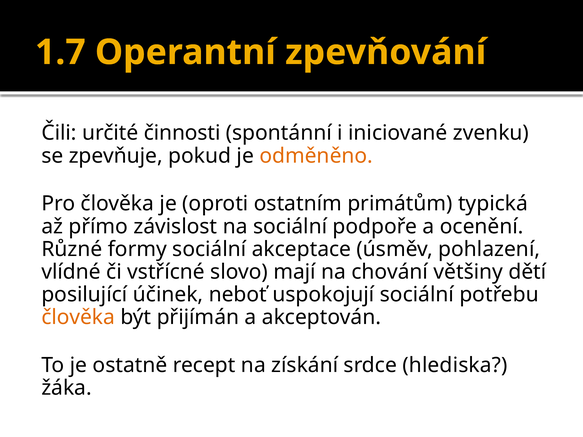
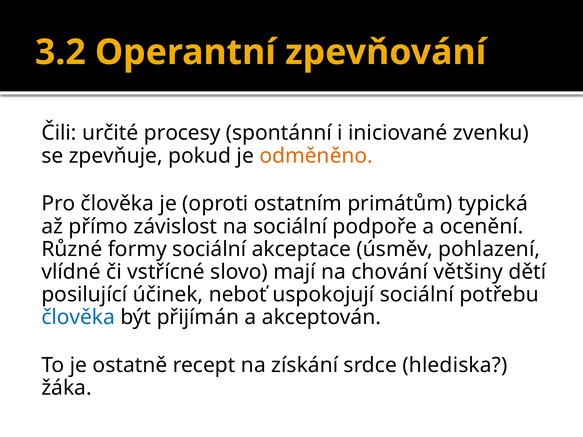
1.7: 1.7 -> 3.2
činnosti: činnosti -> procesy
člověka at (78, 317) colour: orange -> blue
